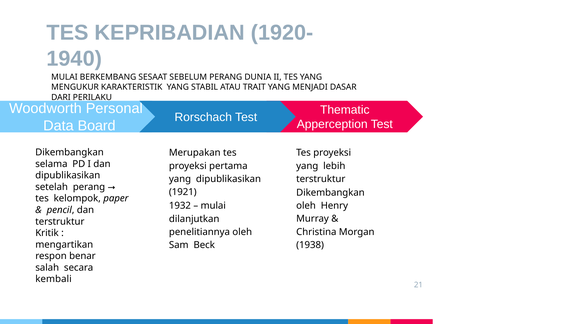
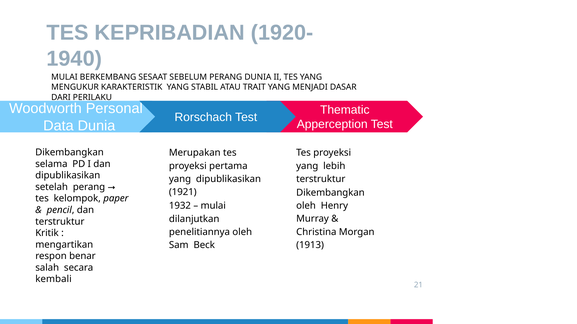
Data Board: Board -> Dunia
1938: 1938 -> 1913
